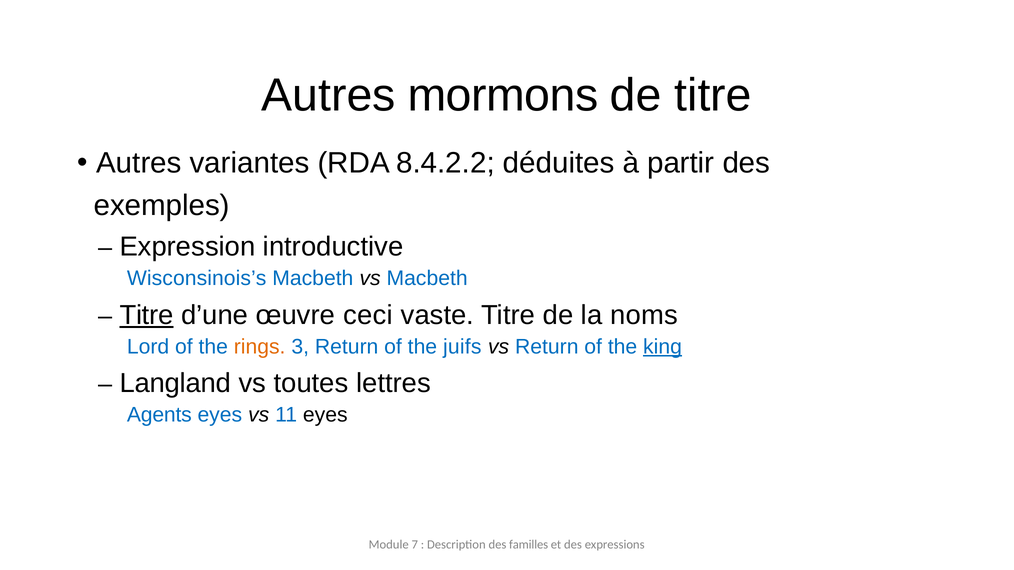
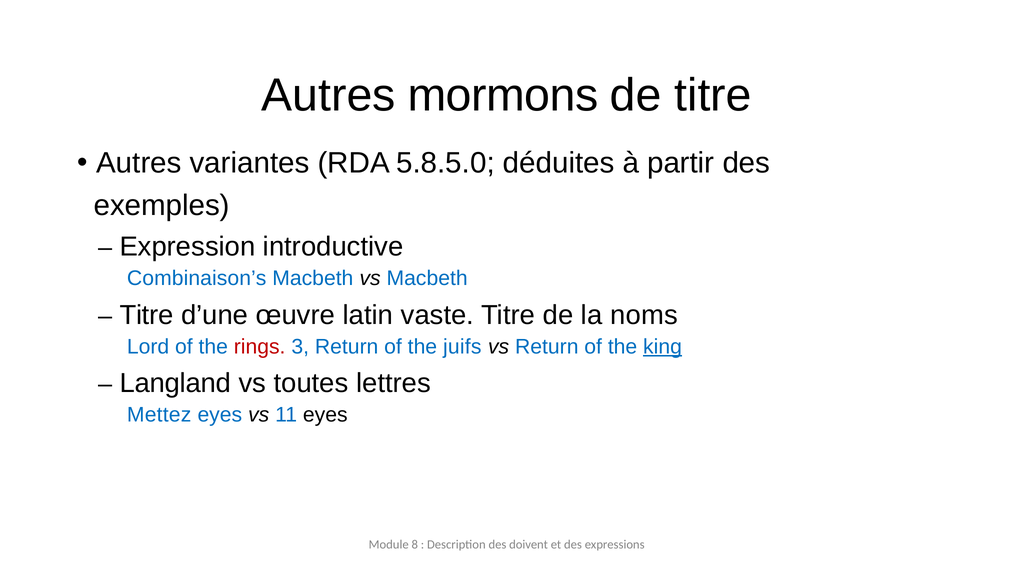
8.4.2.2: 8.4.2.2 -> 5.8.5.0
Wisconsinois’s: Wisconsinois’s -> Combinaison’s
Titre at (147, 315) underline: present -> none
ceci: ceci -> latin
rings colour: orange -> red
Agents: Agents -> Mettez
7: 7 -> 8
familles: familles -> doivent
